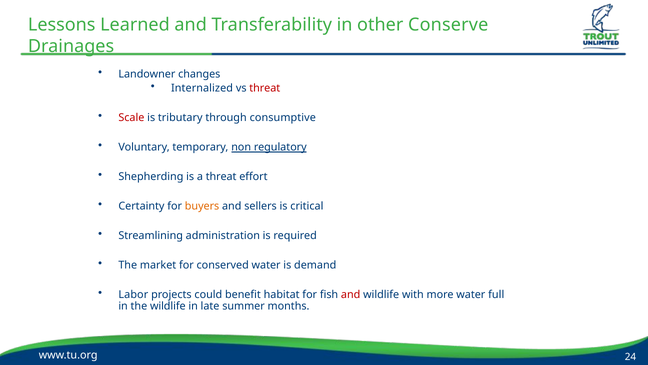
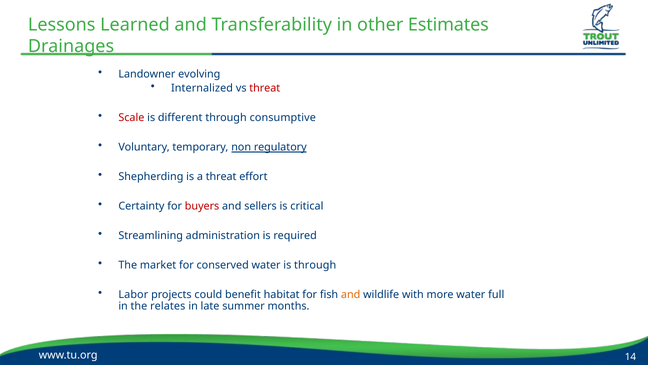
Conserve: Conserve -> Estimates
changes: changes -> evolving
tributary: tributary -> different
buyers colour: orange -> red
is demand: demand -> through
and at (351, 294) colour: red -> orange
the wildlife: wildlife -> relates
24: 24 -> 14
